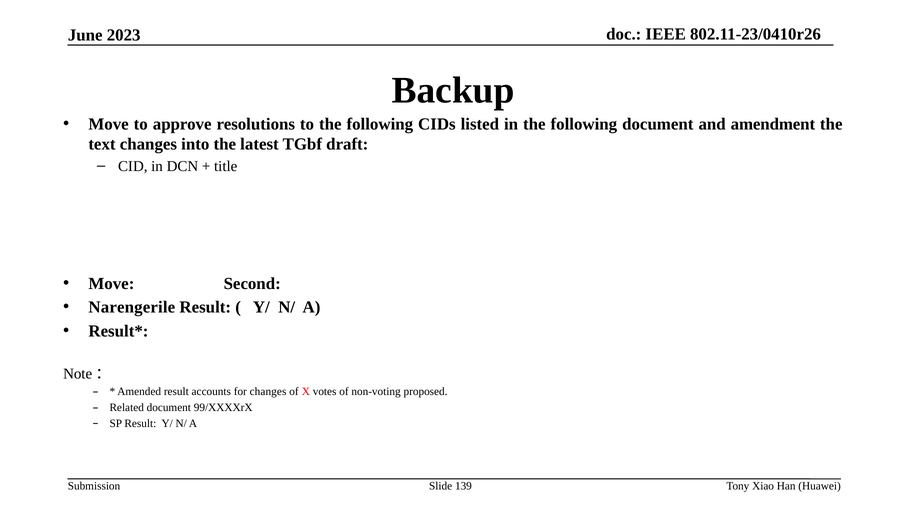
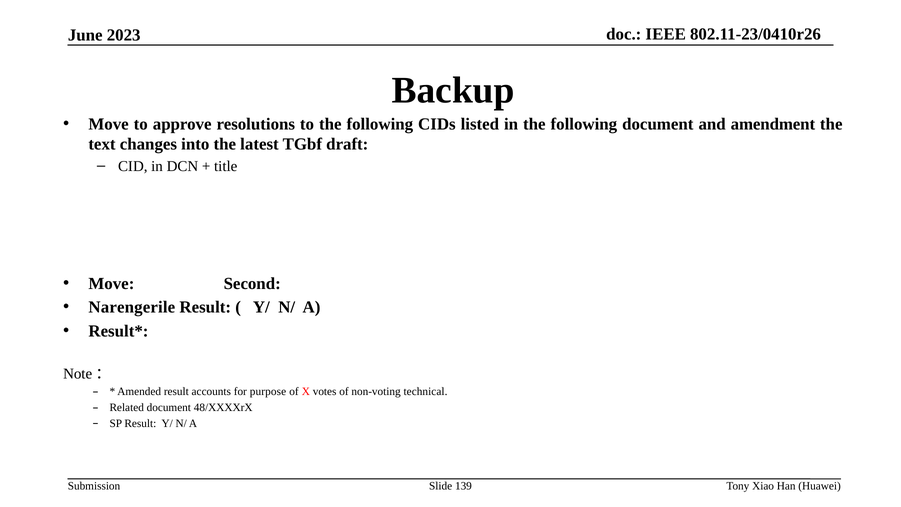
for changes: changes -> purpose
proposed: proposed -> technical
99/XXXXrX: 99/XXXXrX -> 48/XXXXrX
